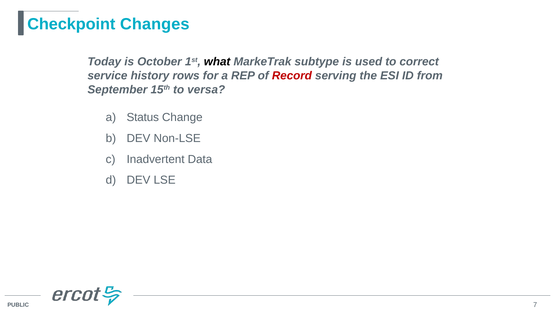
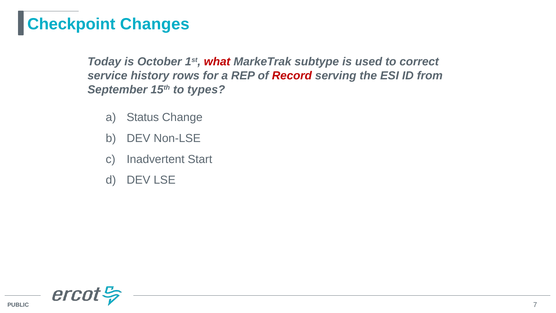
what colour: black -> red
versa: versa -> types
Data: Data -> Start
